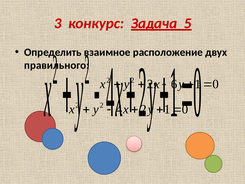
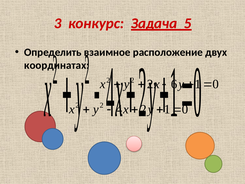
правильного: правильного -> координатах
